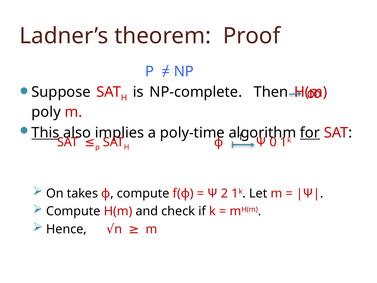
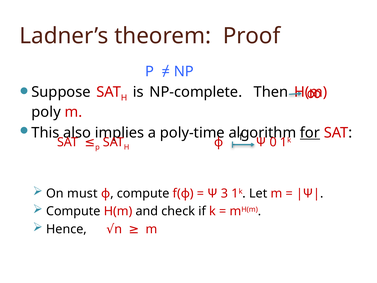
This underline: present -> none
takes: takes -> must
2: 2 -> 3
